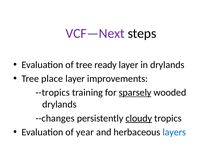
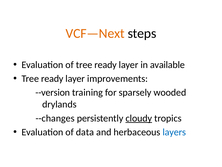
VCF—Next colour: purple -> orange
in drylands: drylands -> available
place at (52, 78): place -> ready
--tropics: --tropics -> --version
sparsely underline: present -> none
year: year -> data
